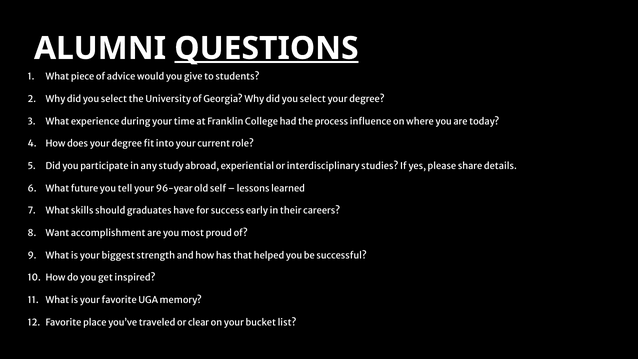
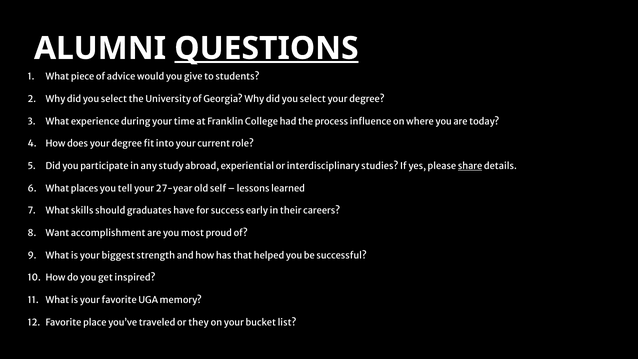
share underline: none -> present
future: future -> places
96-year: 96-year -> 27-year
clear: clear -> they
